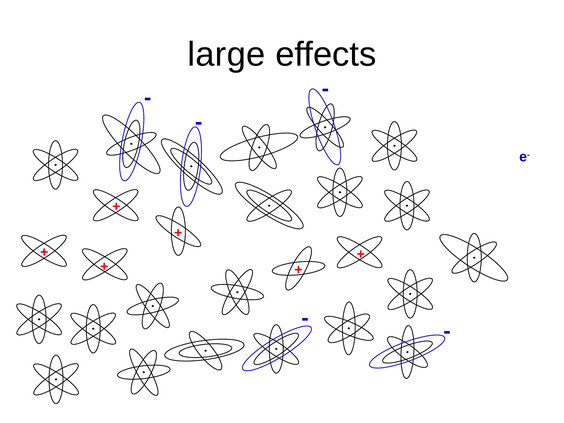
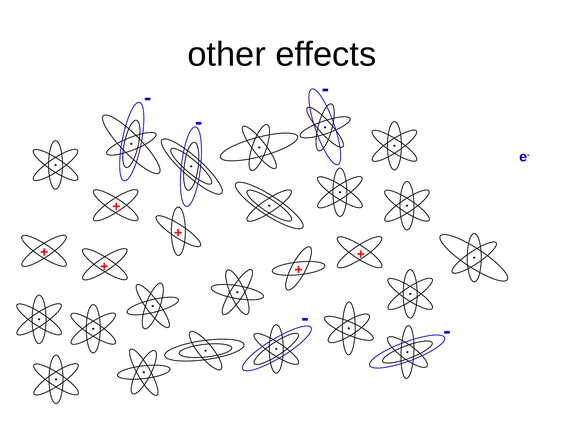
large: large -> other
